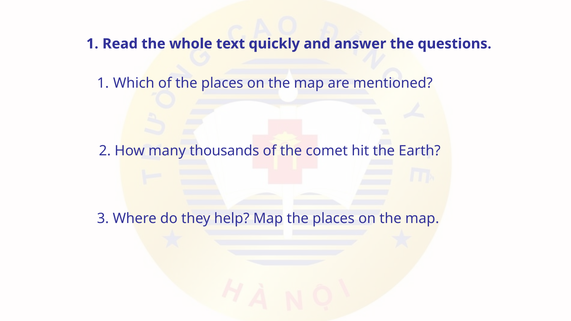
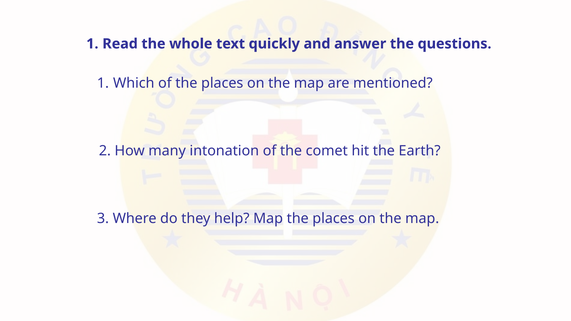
thousands: thousands -> intonation
